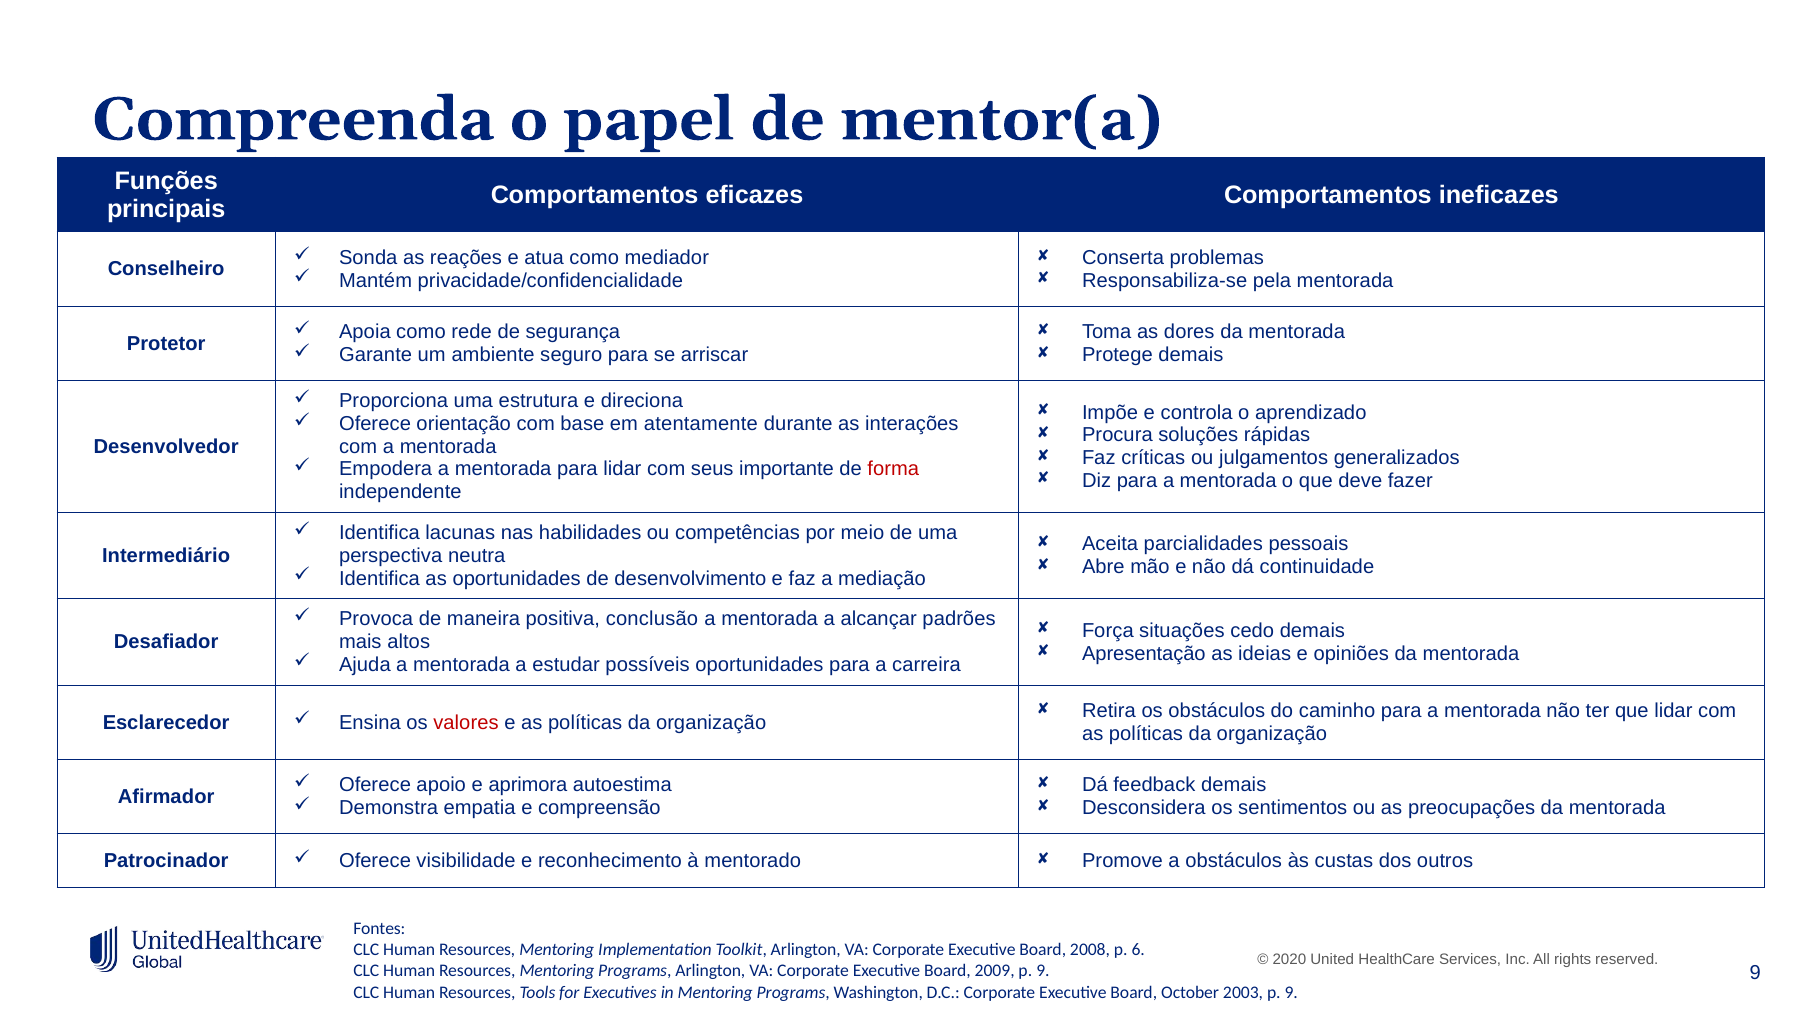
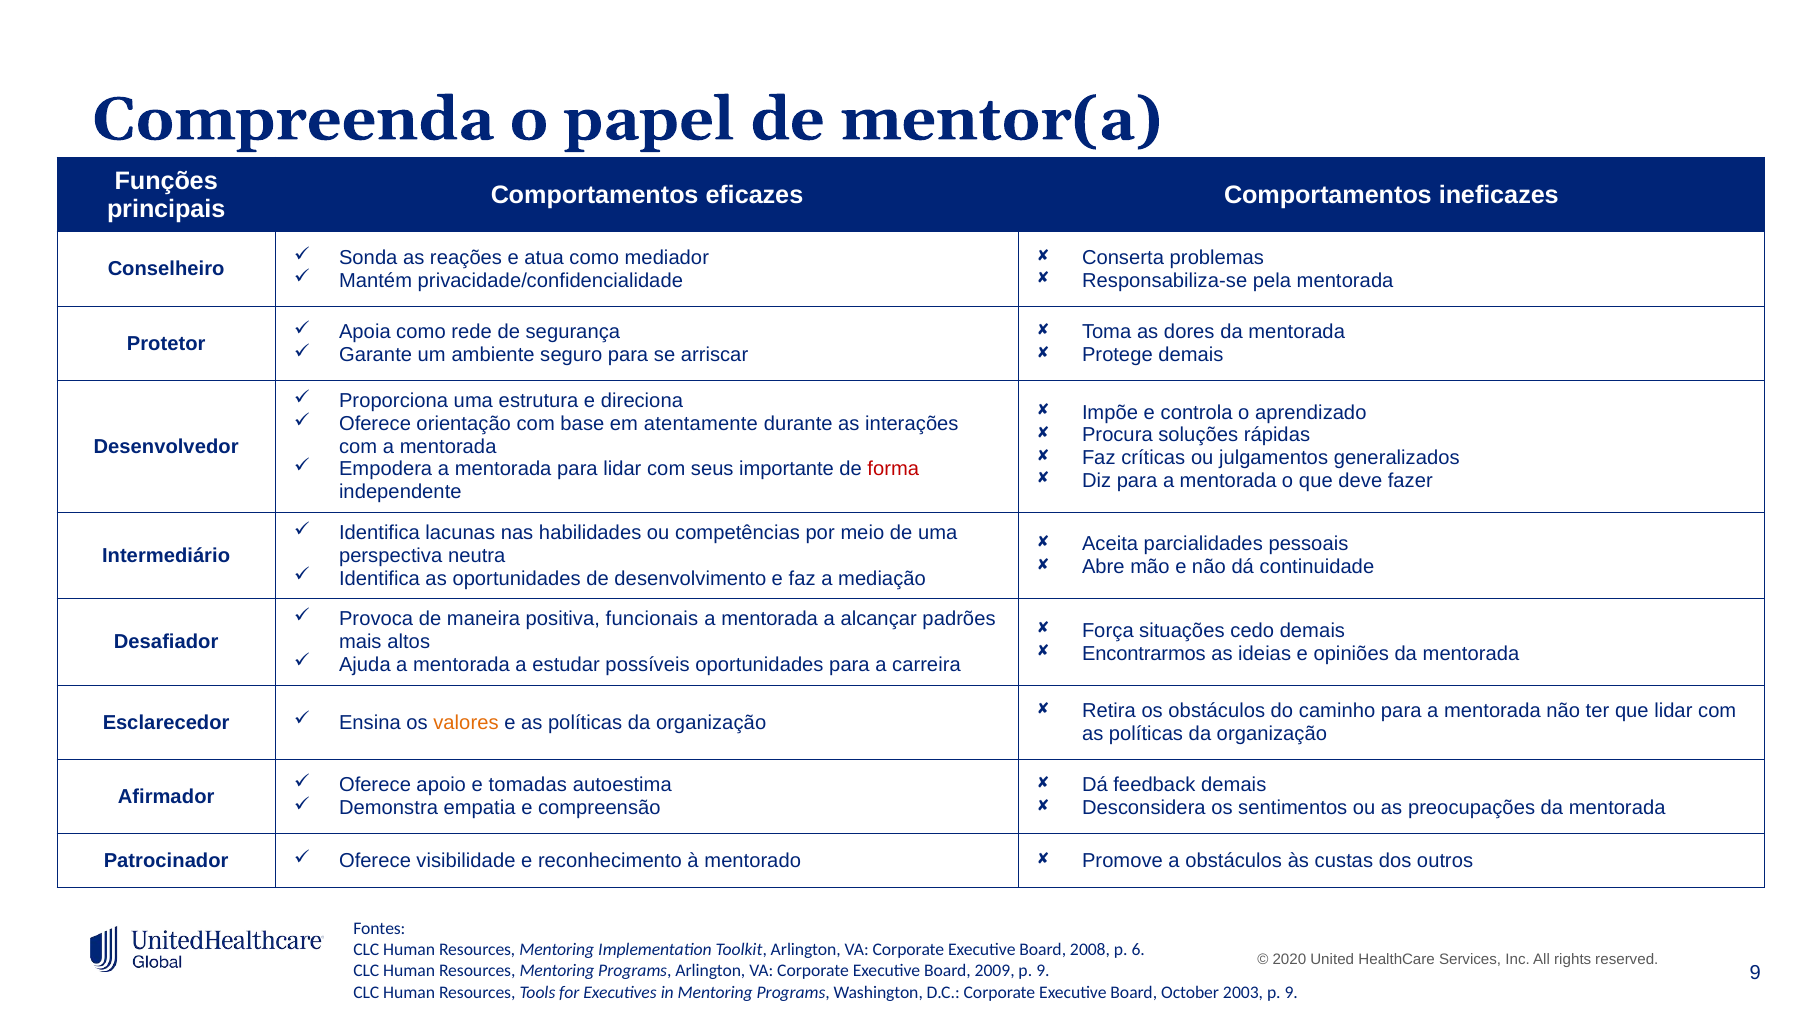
conclusão: conclusão -> funcionais
Apresentação: Apresentação -> Encontrarmos
valores colour: red -> orange
aprimora: aprimora -> tomadas
